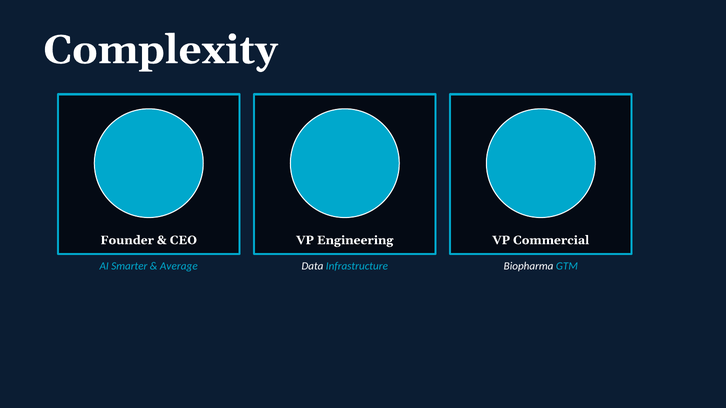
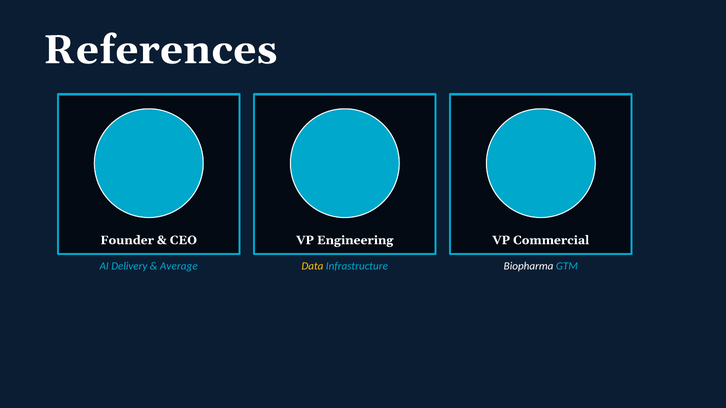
Complexity: Complexity -> References
Smarter: Smarter -> Delivery
Data colour: white -> yellow
